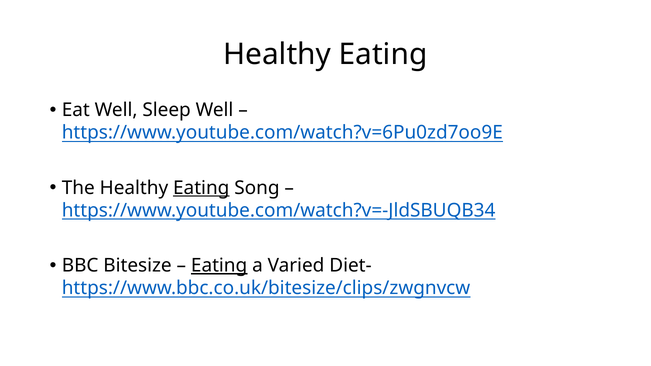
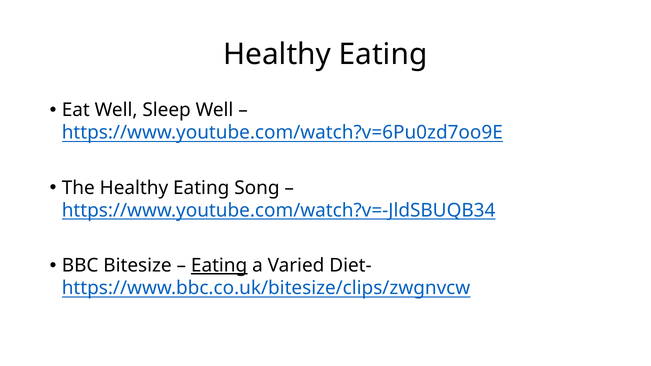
Eating at (201, 188) underline: present -> none
